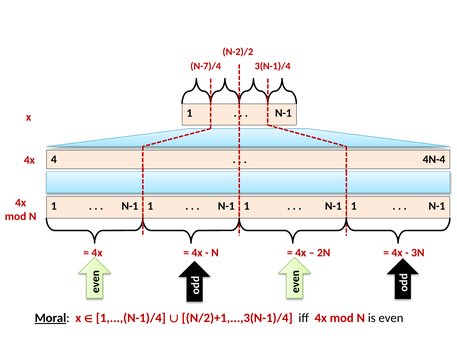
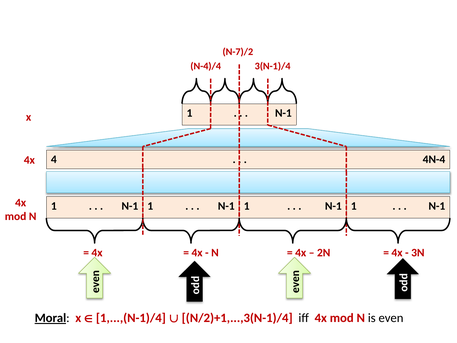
N-2)/2: N-2)/2 -> N-7)/2
N-7)/4: N-7)/4 -> N-4)/4
